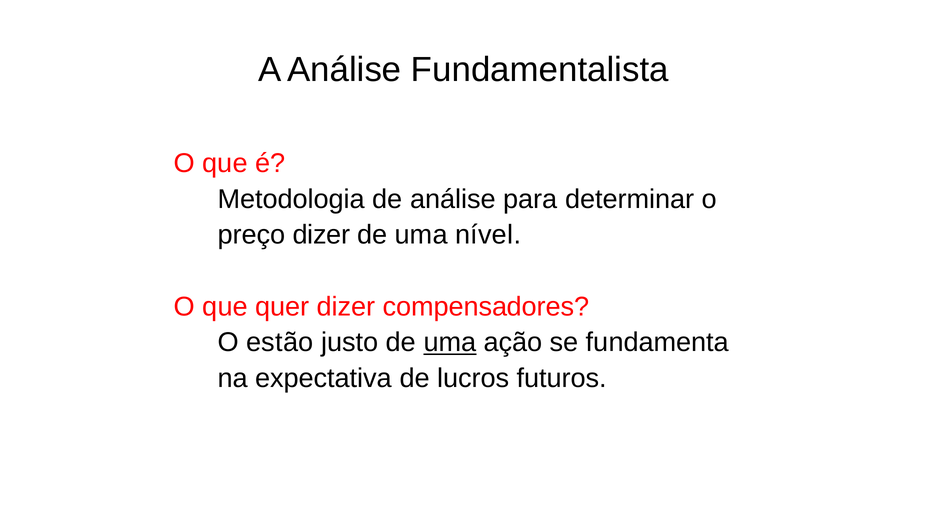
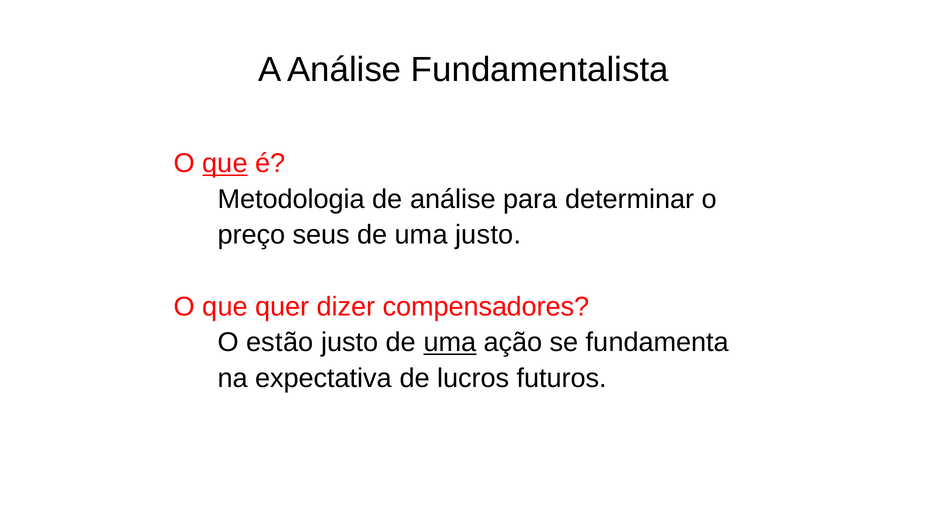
que at (225, 163) underline: none -> present
preço dizer: dizer -> seus
uma nível: nível -> justo
